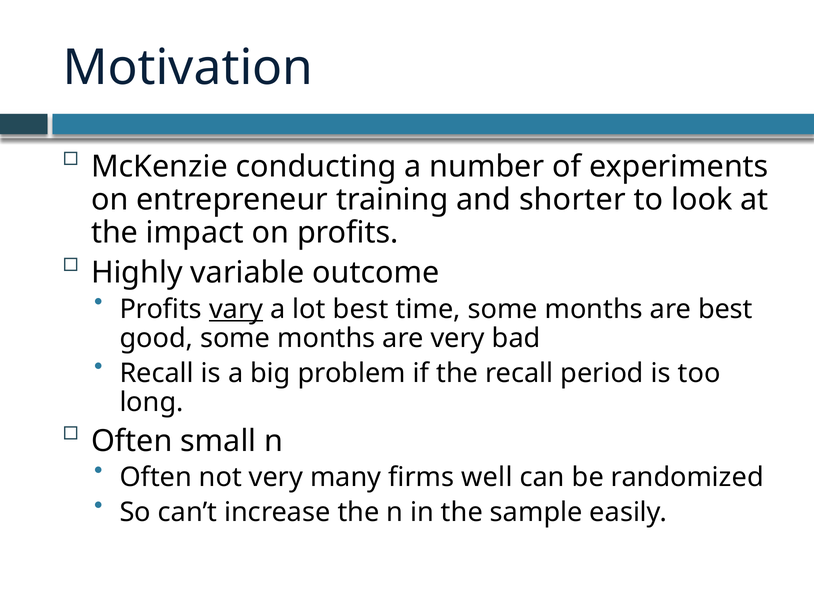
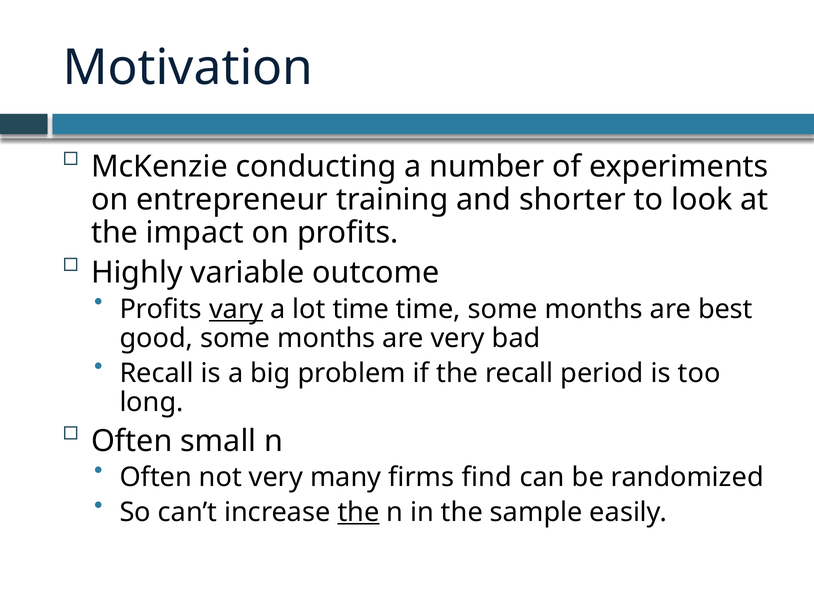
lot best: best -> time
well: well -> find
the at (358, 513) underline: none -> present
